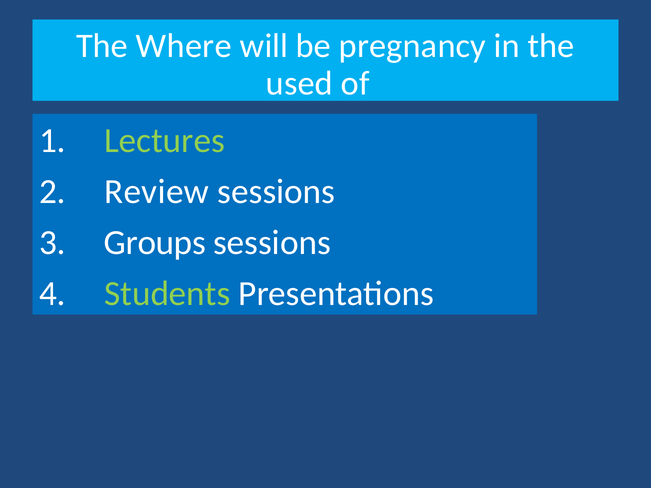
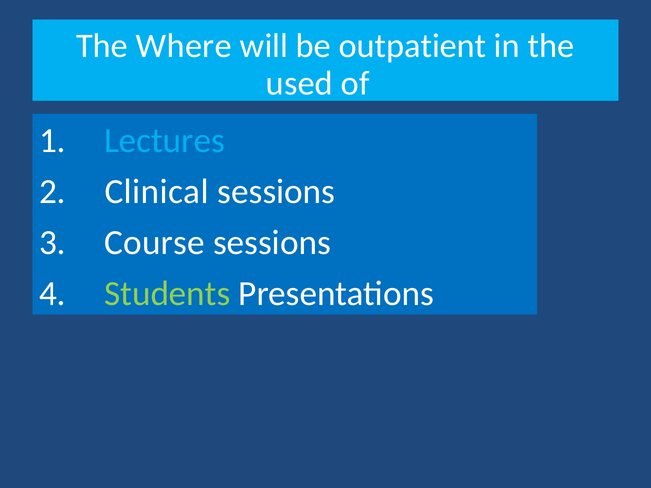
pregnancy: pregnancy -> outpatient
Lectures colour: light green -> light blue
Review: Review -> Clinical
Groups: Groups -> Course
